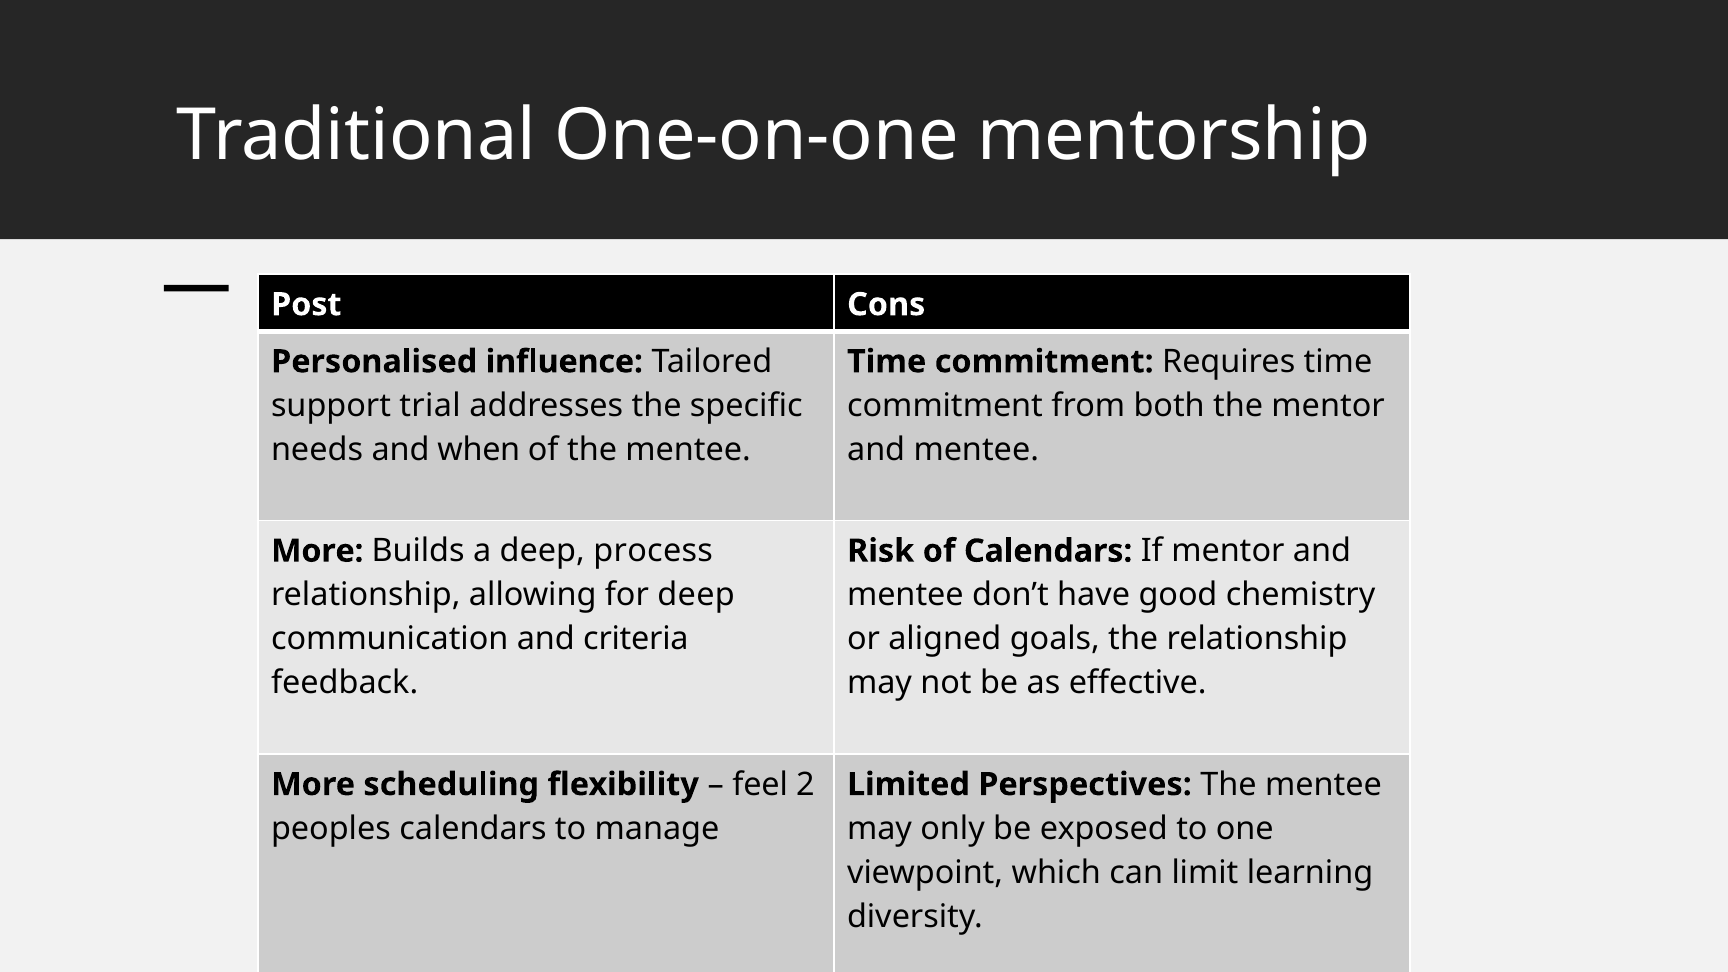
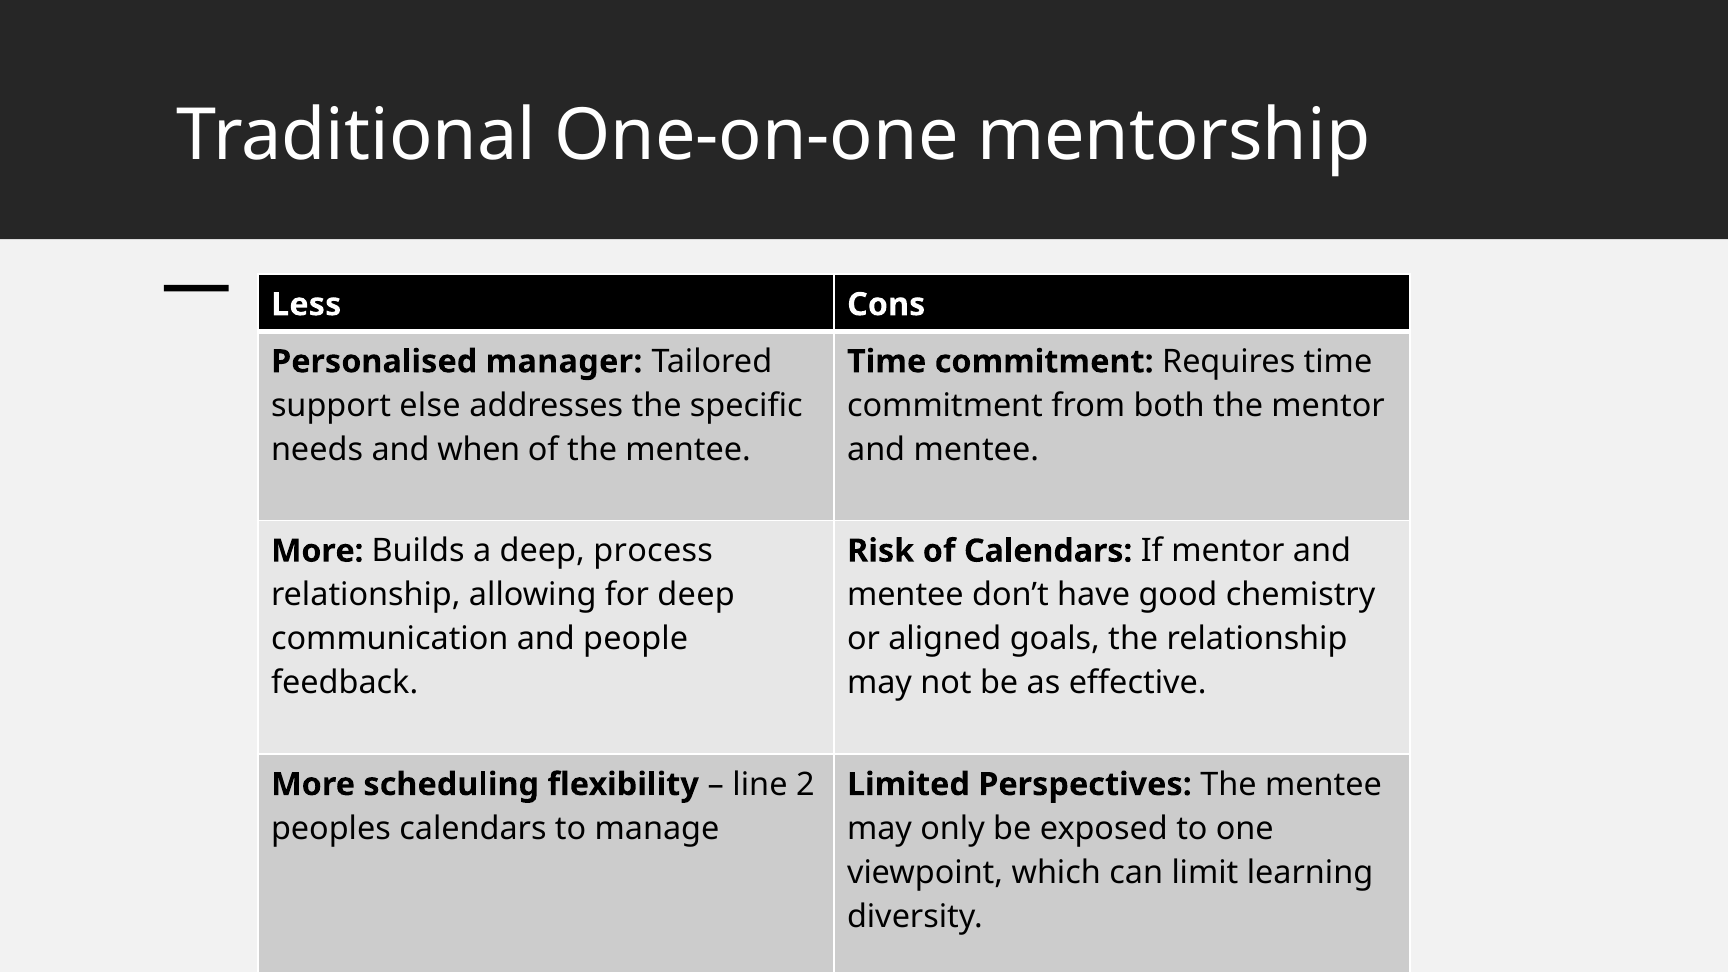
Post: Post -> Less
influence: influence -> manager
trial: trial -> else
criteria: criteria -> people
feel: feel -> line
